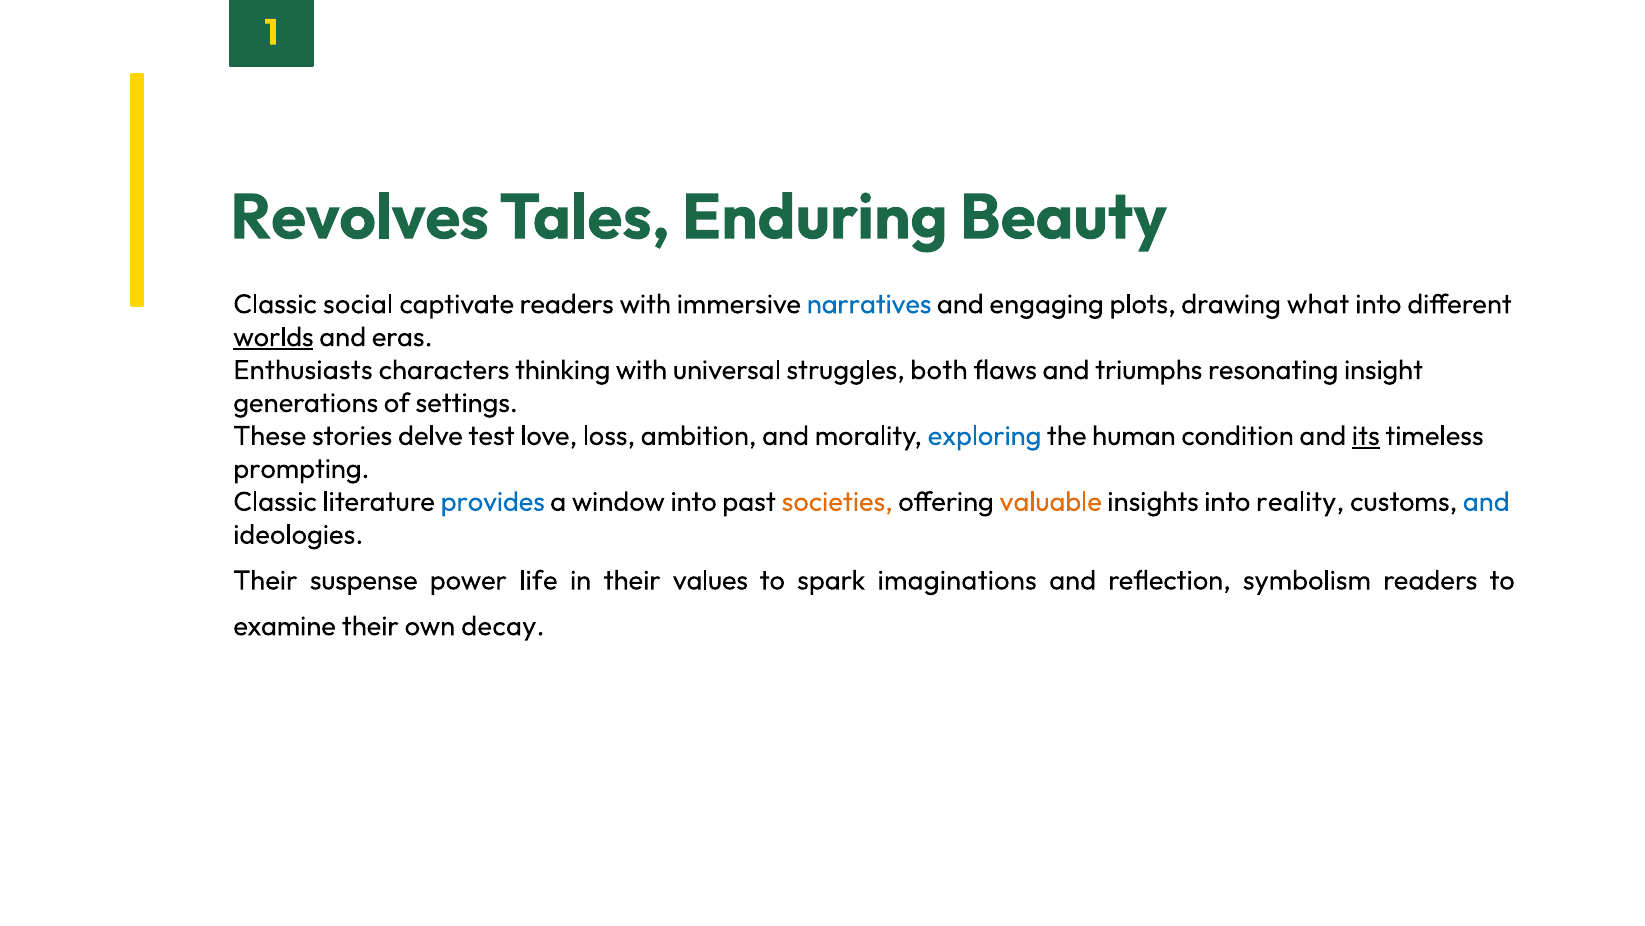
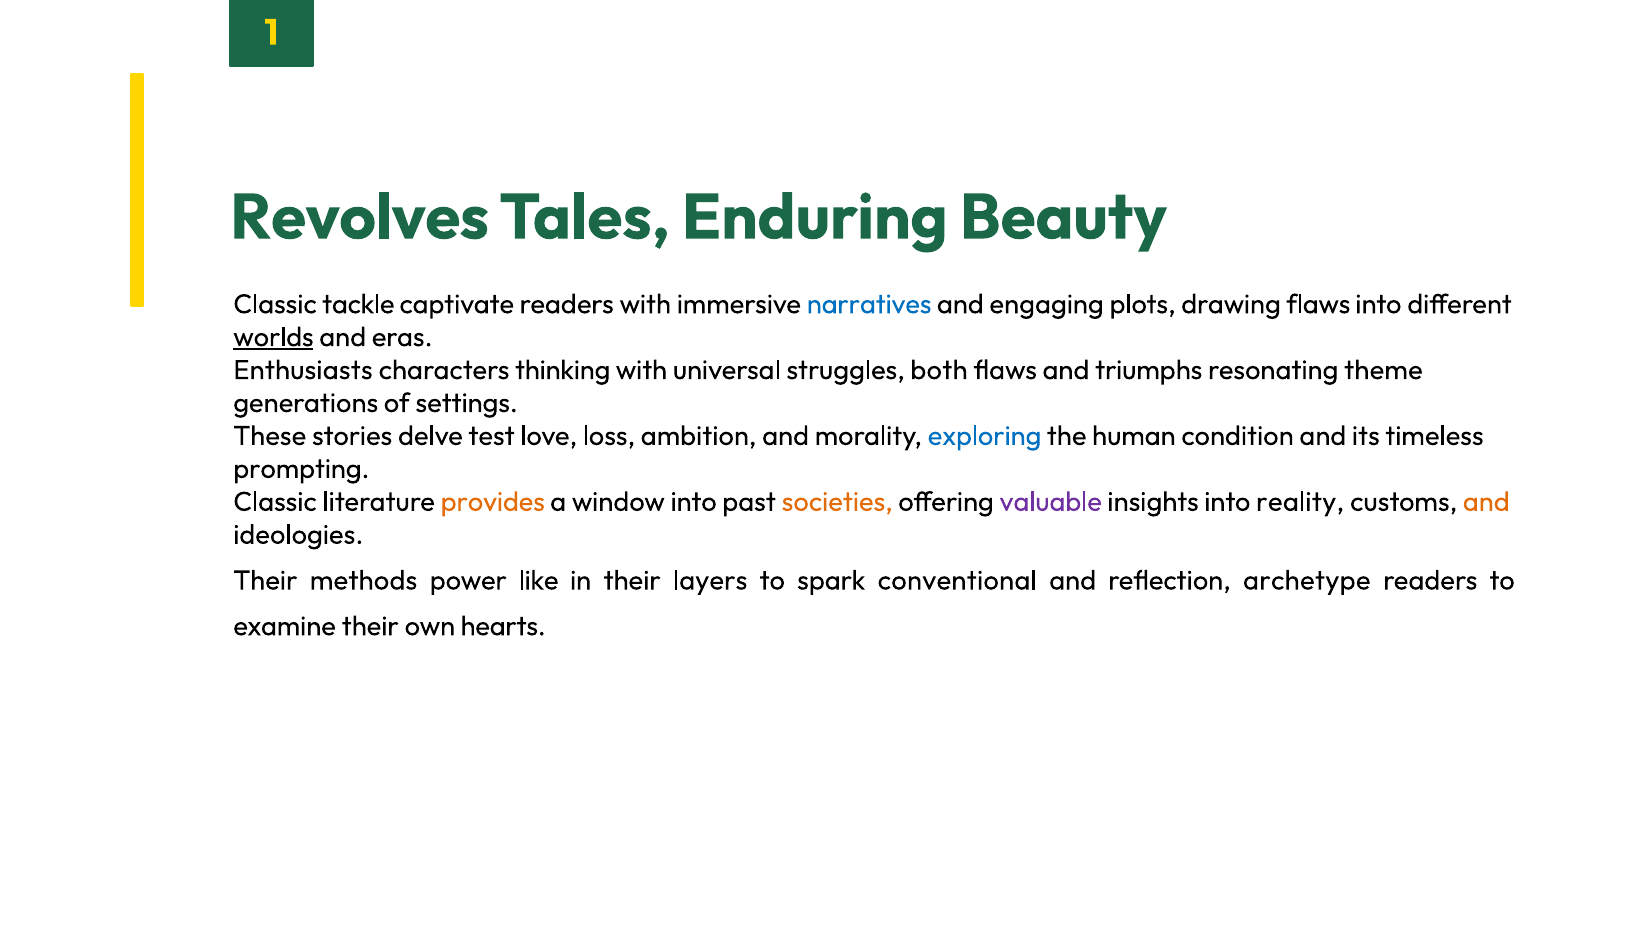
social: social -> tackle
drawing what: what -> flaws
insight: insight -> theme
its underline: present -> none
provides colour: blue -> orange
valuable colour: orange -> purple
and at (1486, 501) colour: blue -> orange
suspense: suspense -> methods
life: life -> like
values: values -> layers
imaginations: imaginations -> conventional
symbolism: symbolism -> archetype
decay: decay -> hearts
